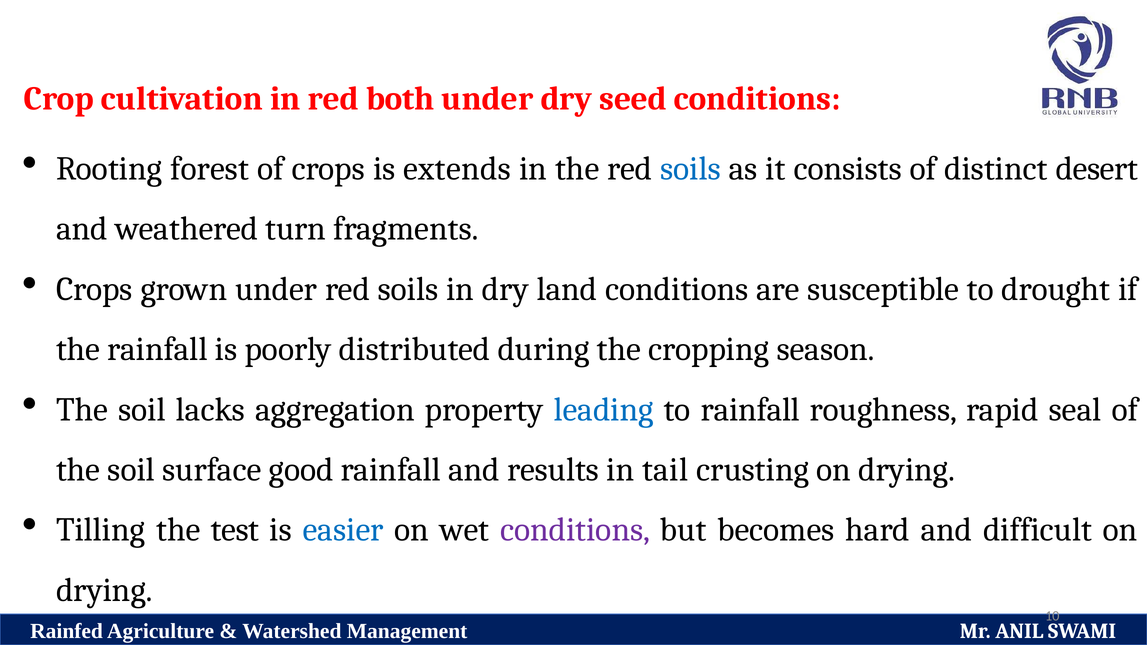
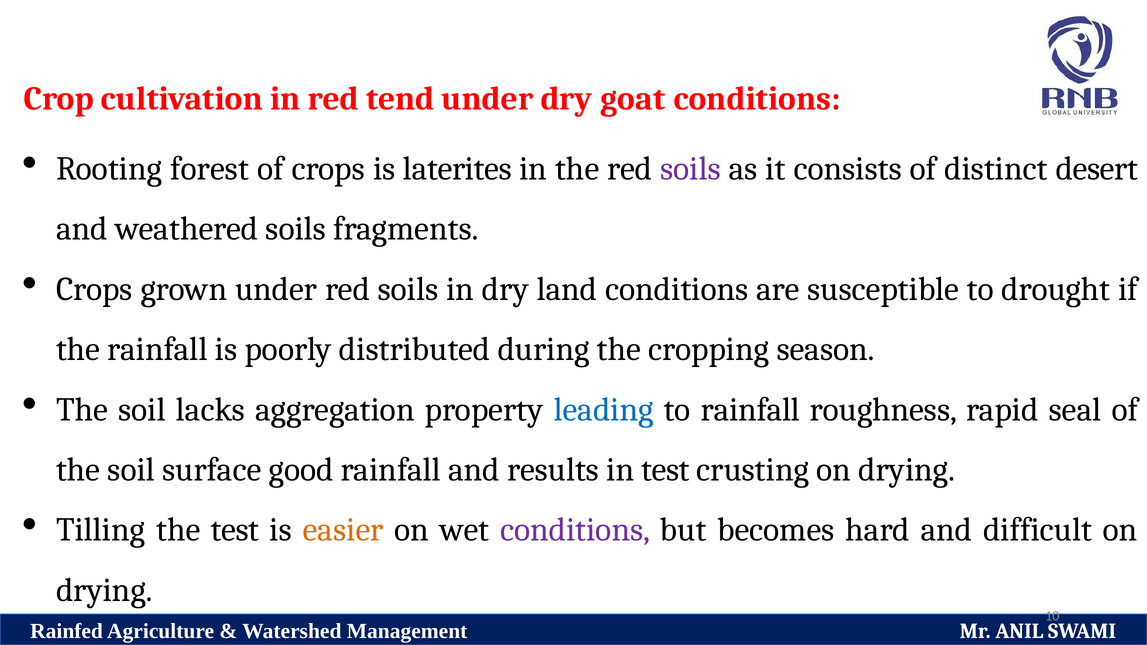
both: both -> tend
seed: seed -> goat
extends: extends -> laterites
soils at (690, 169) colour: blue -> purple
weathered turn: turn -> soils
in tail: tail -> test
easier colour: blue -> orange
